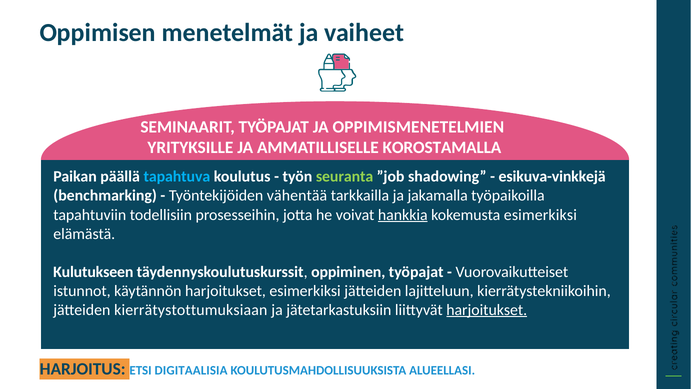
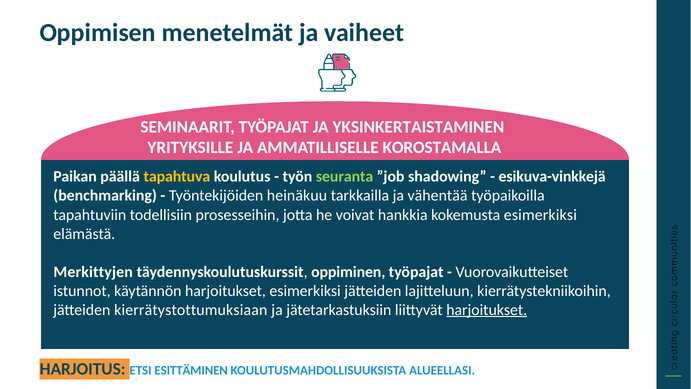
OPPIMISMENETELMIEN: OPPIMISMENETELMIEN -> YKSINKERTAISTAMINEN
tapahtuva colour: light blue -> yellow
vähentää: vähentää -> heinäkuu
jakamalla: jakamalla -> vähentää
hankkia underline: present -> none
Kulutukseen: Kulutukseen -> Merkittyjen
DIGITAALISIA: DIGITAALISIA -> ESITTÄMINEN
